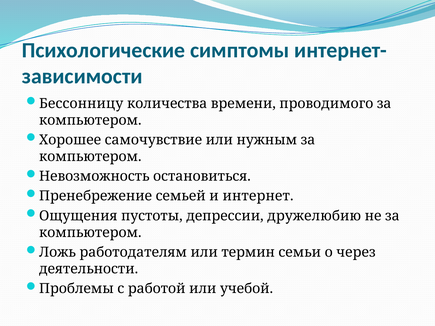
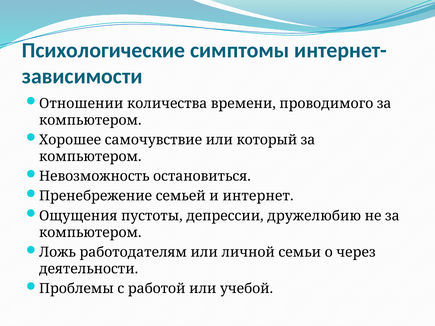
Бессонницу: Бессонницу -> Отношении
нужным: нужным -> который
термин: термин -> личной
